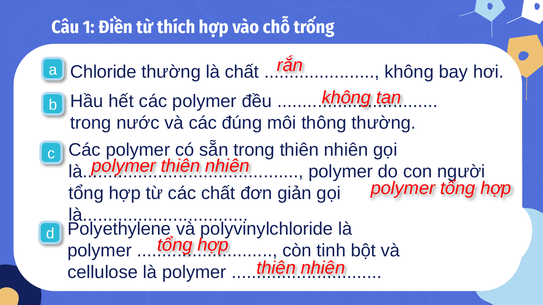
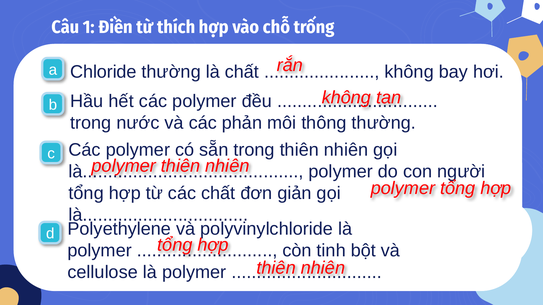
đúng: đúng -> phản
